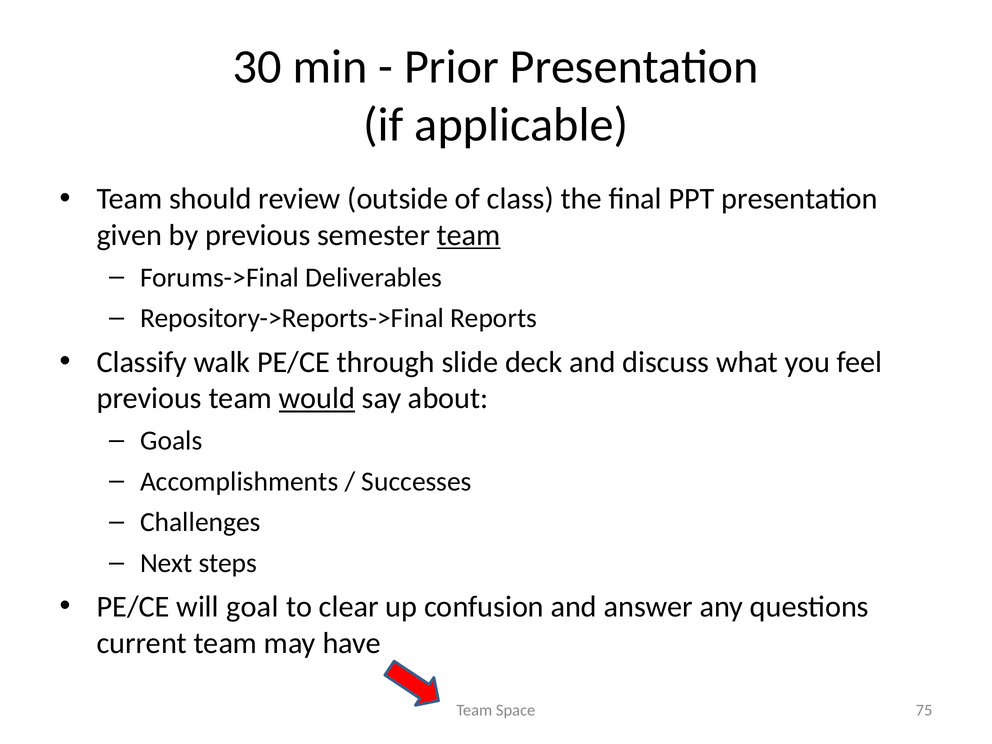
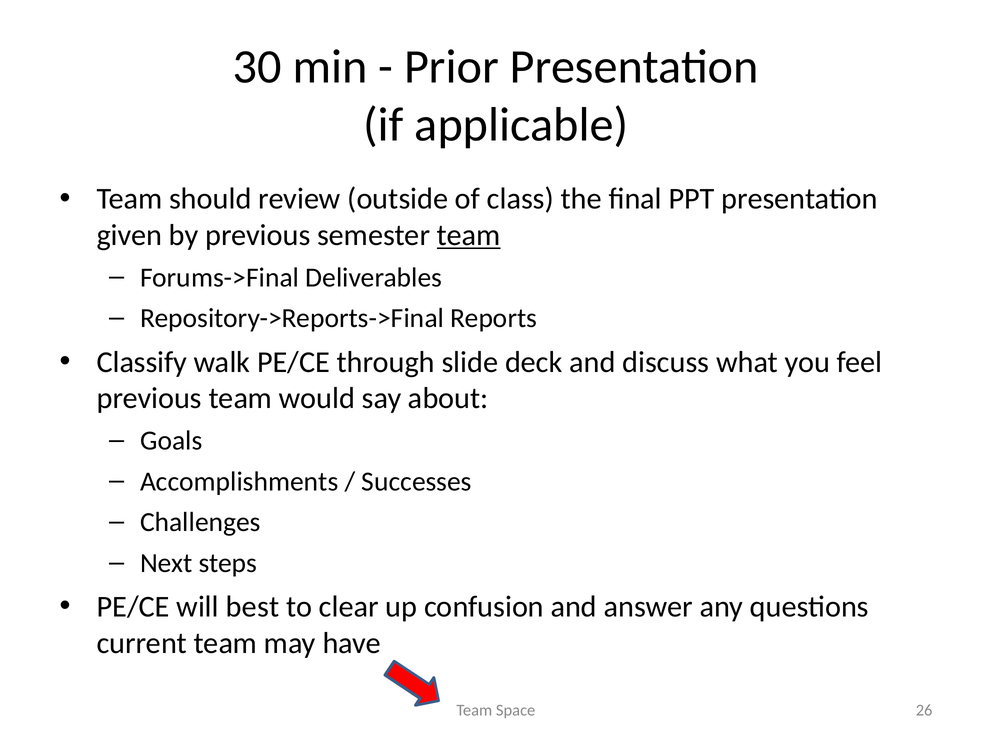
would underline: present -> none
goal: goal -> best
75: 75 -> 26
